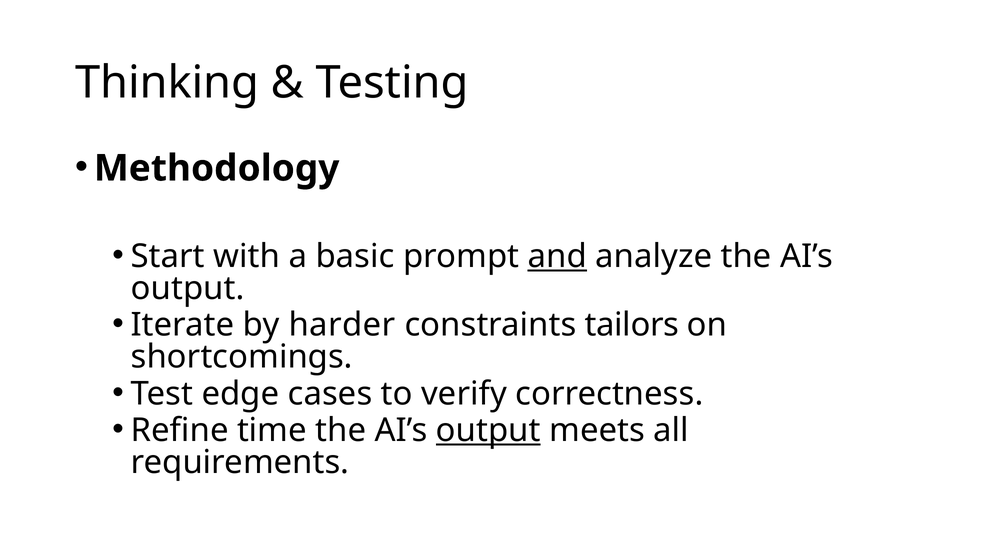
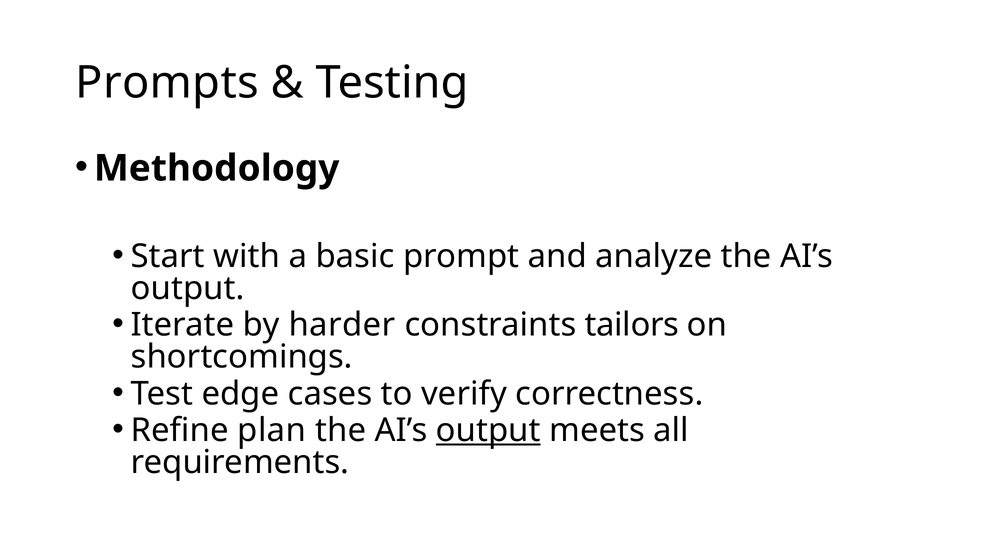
Thinking: Thinking -> Prompts
and underline: present -> none
time: time -> plan
